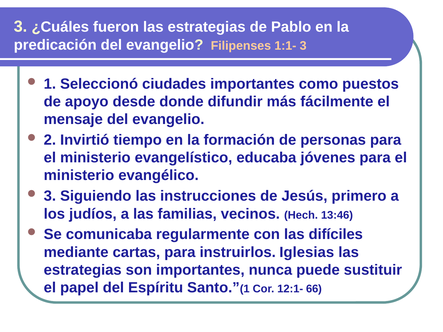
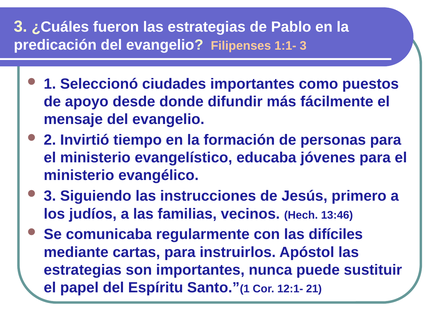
Iglesias: Iglesias -> Apóstol
66: 66 -> 21
